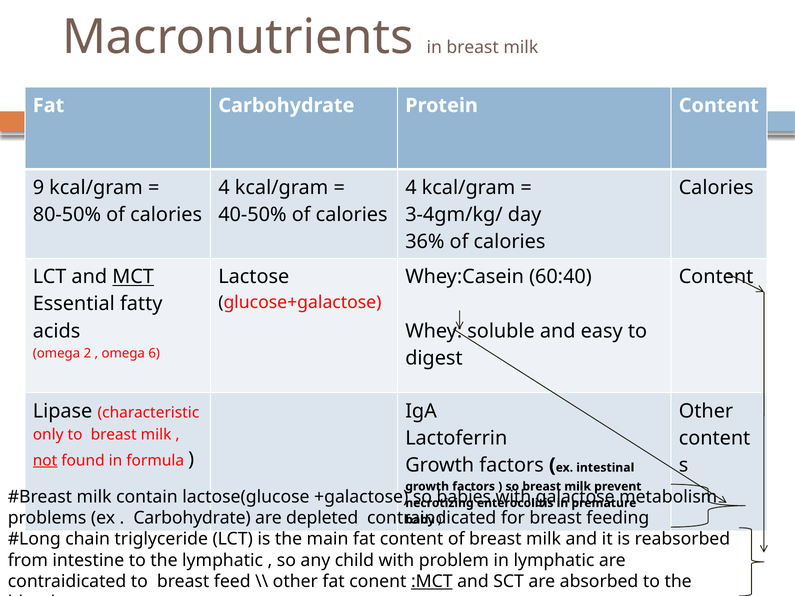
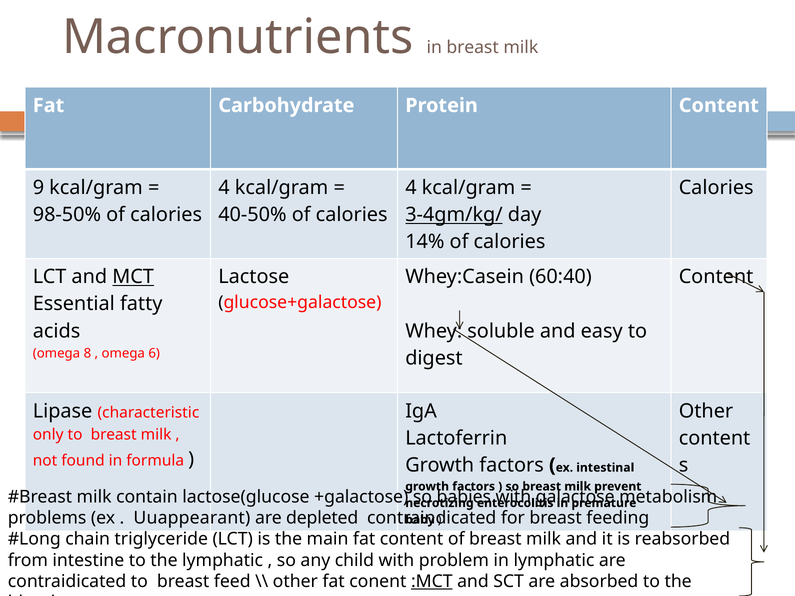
80-50%: 80-50% -> 98-50%
3-4gm/kg/ underline: none -> present
36%: 36% -> 14%
2: 2 -> 8
not underline: present -> none
Carbohydrate at (192, 518): Carbohydrate -> Uuappearant
